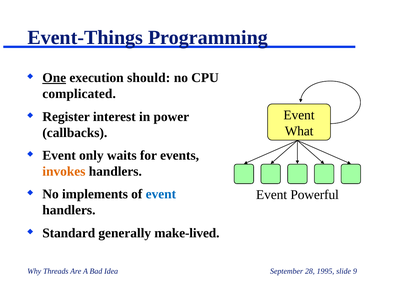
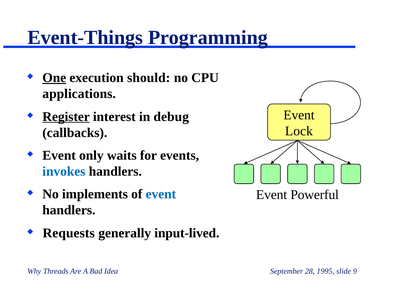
complicated: complicated -> applications
Register underline: none -> present
power: power -> debug
What: What -> Lock
invokes colour: orange -> blue
Standard: Standard -> Requests
make-lived: make-lived -> input-lived
